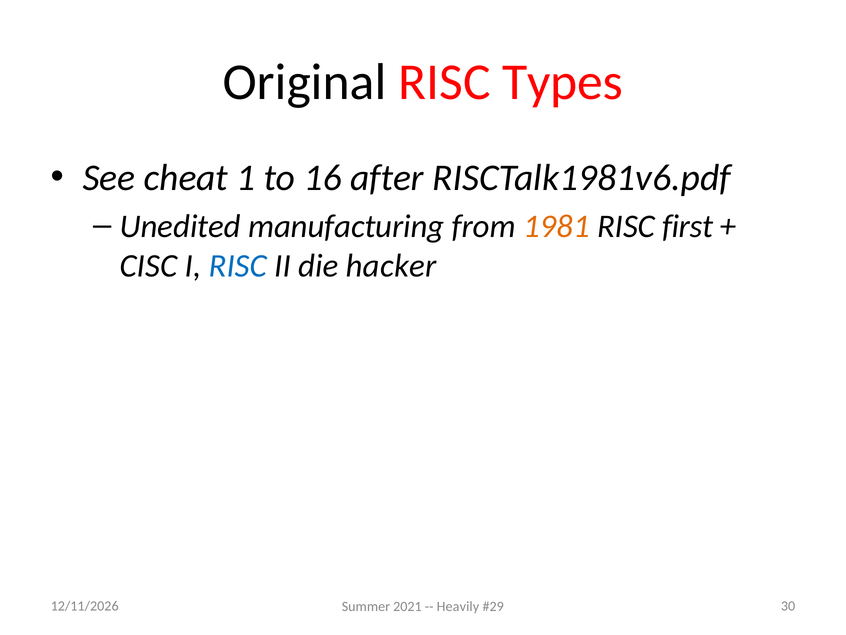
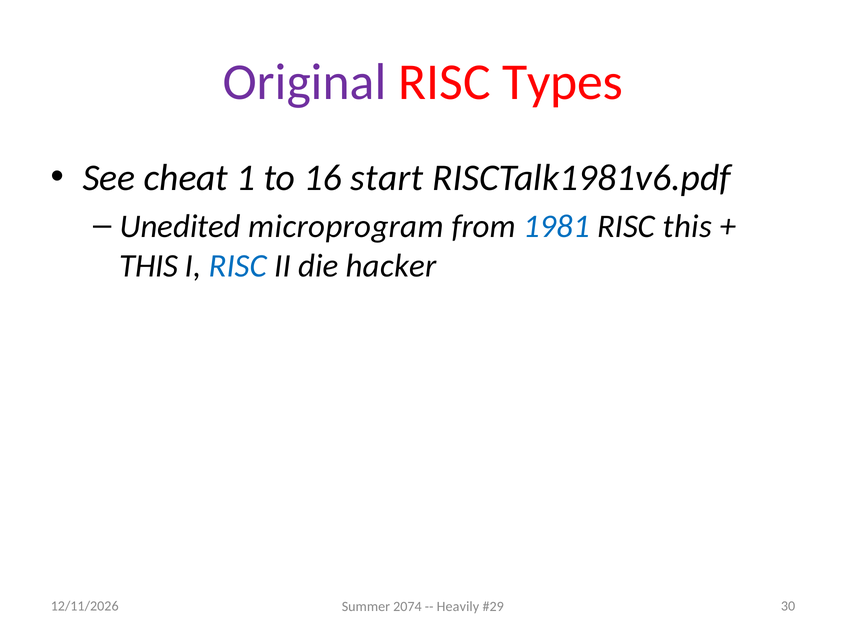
Original colour: black -> purple
after: after -> start
manufacturing: manufacturing -> microprogram
1981 colour: orange -> blue
RISC first: first -> this
CISC at (148, 266): CISC -> THIS
2021: 2021 -> 2074
